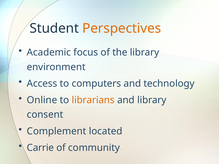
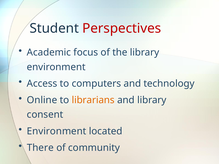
Perspectives colour: orange -> red
Complement at (57, 131): Complement -> Environment
Carrie: Carrie -> There
